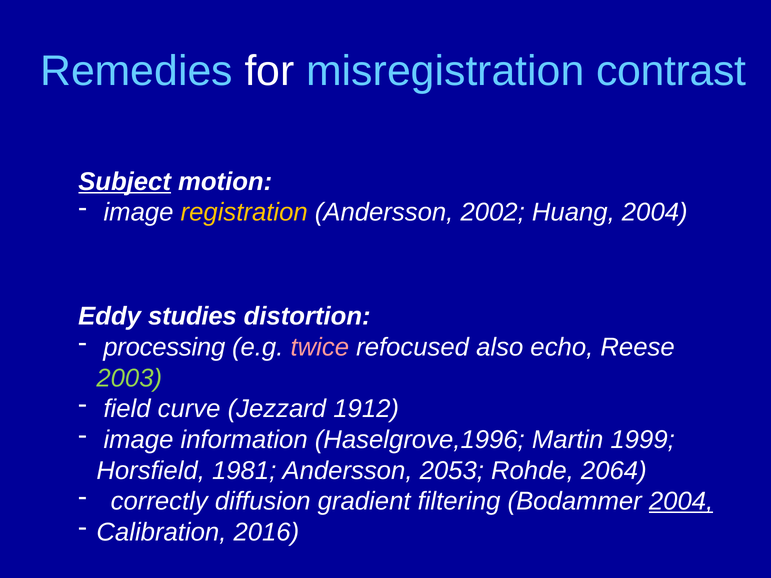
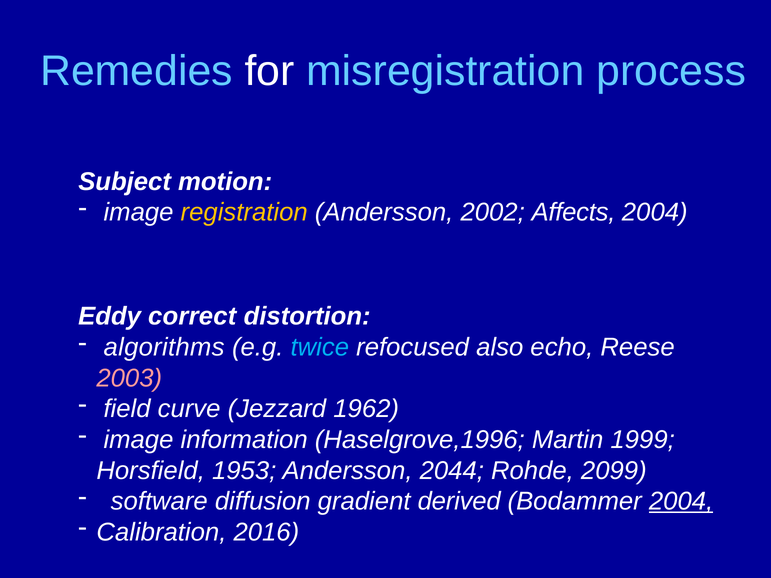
contrast: contrast -> process
Subject underline: present -> none
Huang: Huang -> Affects
studies: studies -> correct
processing: processing -> algorithms
twice colour: pink -> light blue
2003 colour: light green -> pink
1912: 1912 -> 1962
1981: 1981 -> 1953
2053: 2053 -> 2044
2064: 2064 -> 2099
correctly: correctly -> software
filtering: filtering -> derived
